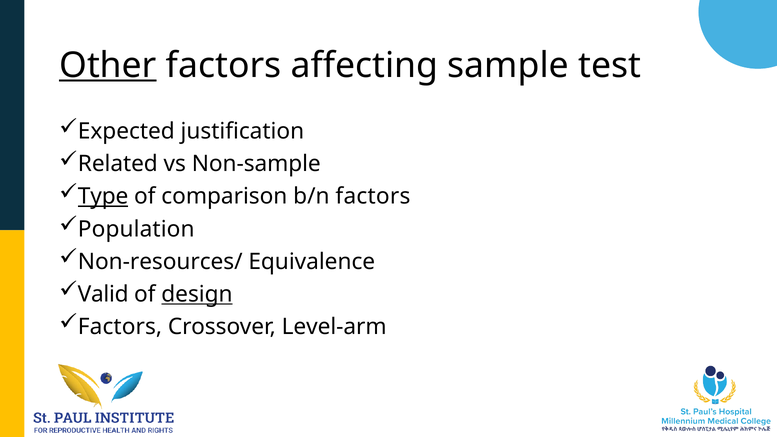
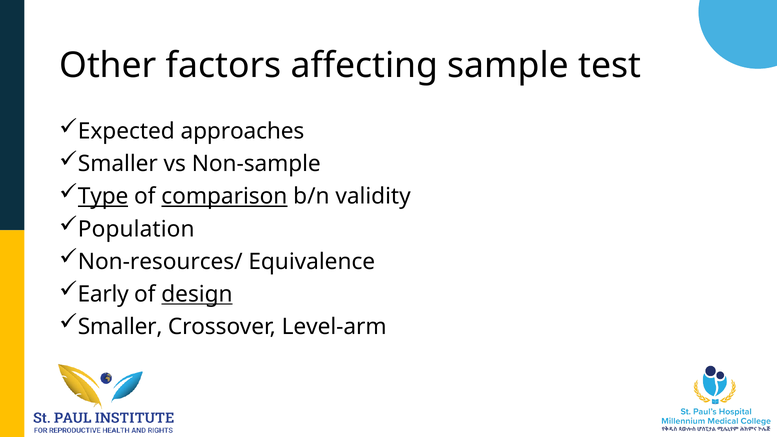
Other underline: present -> none
justification: justification -> approaches
Related at (118, 164): Related -> Smaller
comparison underline: none -> present
b/n factors: factors -> validity
Valid: Valid -> Early
Factors at (120, 327): Factors -> Smaller
